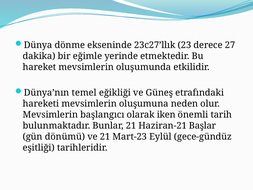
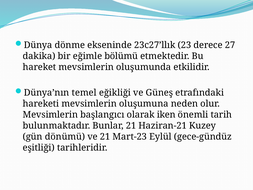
yerinde: yerinde -> bölümü
Başlar: Başlar -> Kuzey
